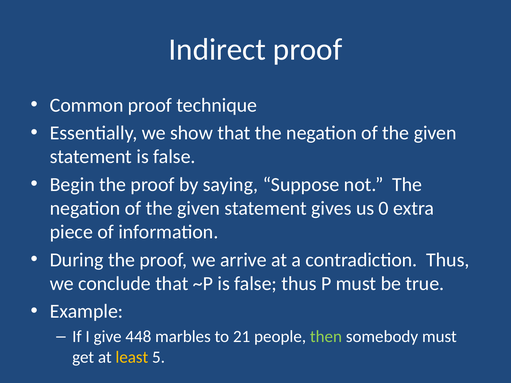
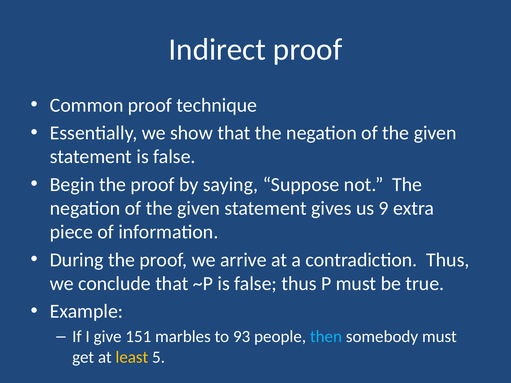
0: 0 -> 9
448: 448 -> 151
21: 21 -> 93
then colour: light green -> light blue
